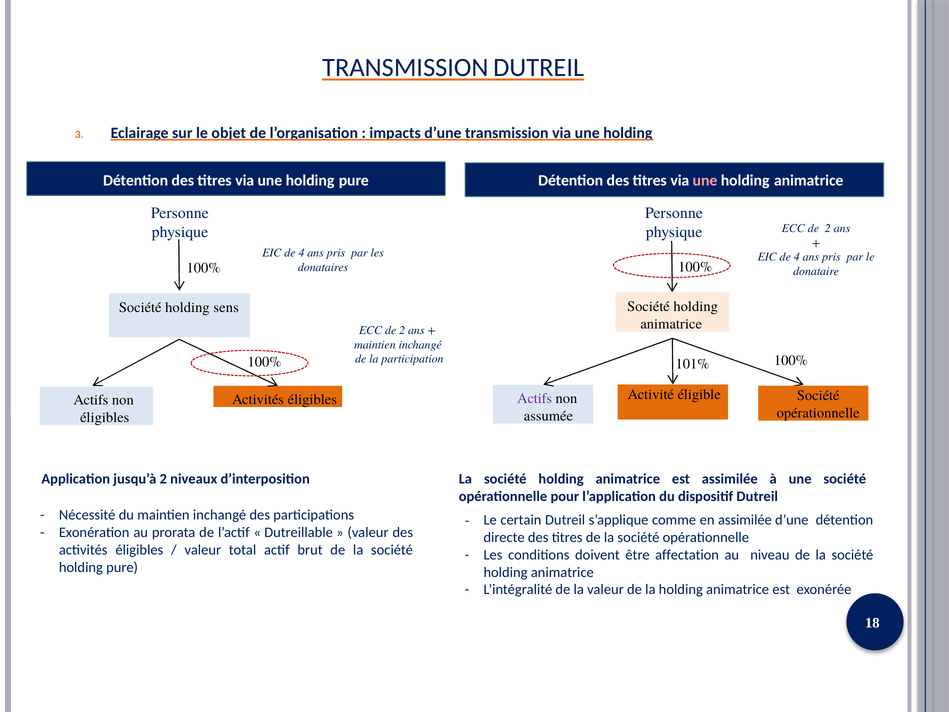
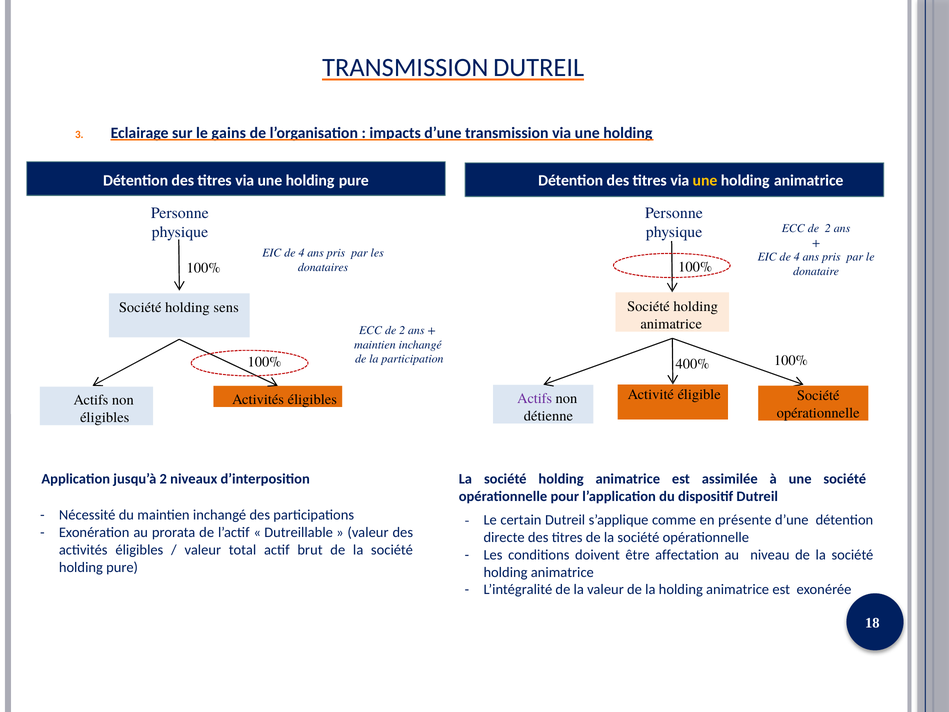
objet: objet -> gains
une at (705, 180) colour: pink -> yellow
101%: 101% -> 400%
assumée: assumée -> détienne
en assimilée: assimilée -> présente
